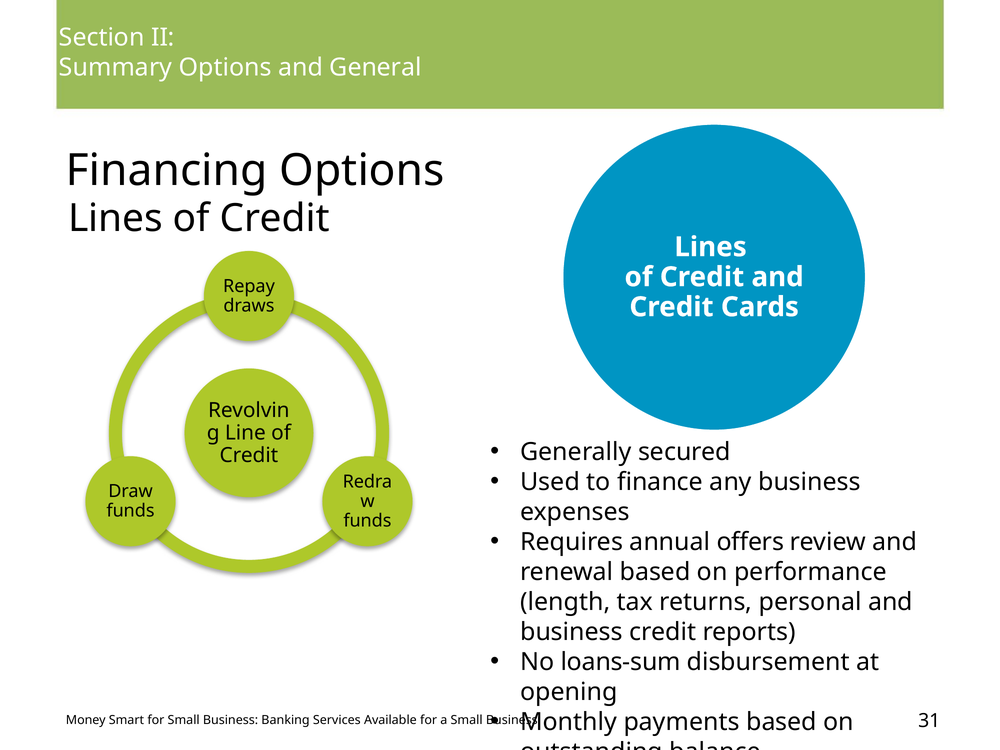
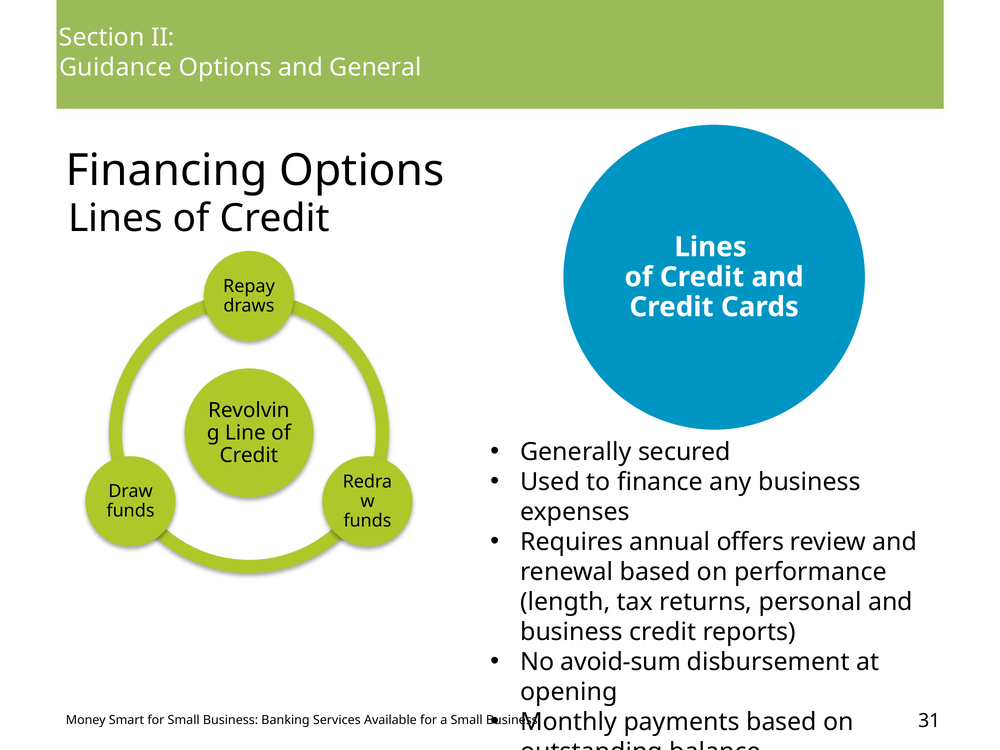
Summary: Summary -> Guidance
loans-sum: loans-sum -> avoid-sum
